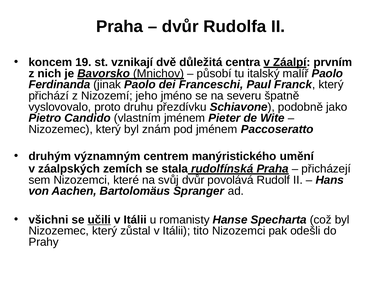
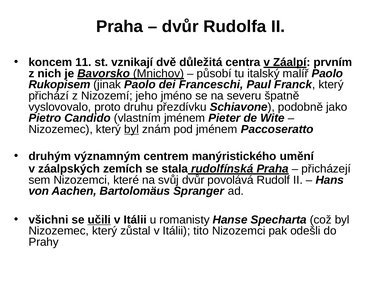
19: 19 -> 11
Ferdinanda: Ferdinanda -> Rukopisem
byl at (132, 130) underline: none -> present
